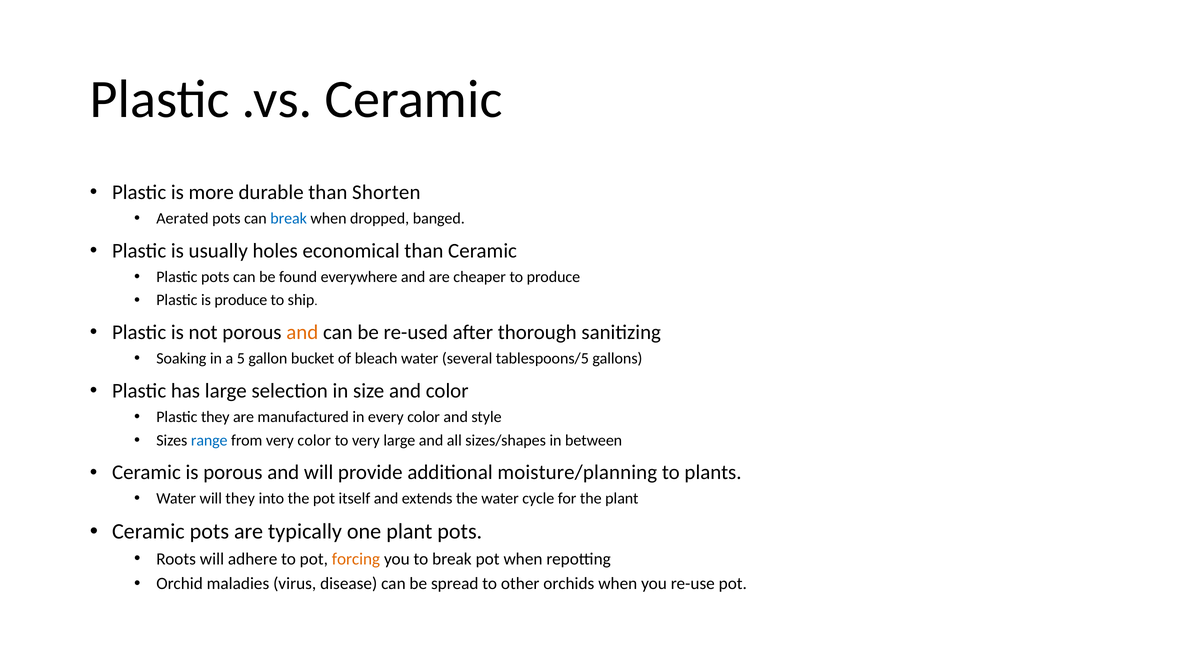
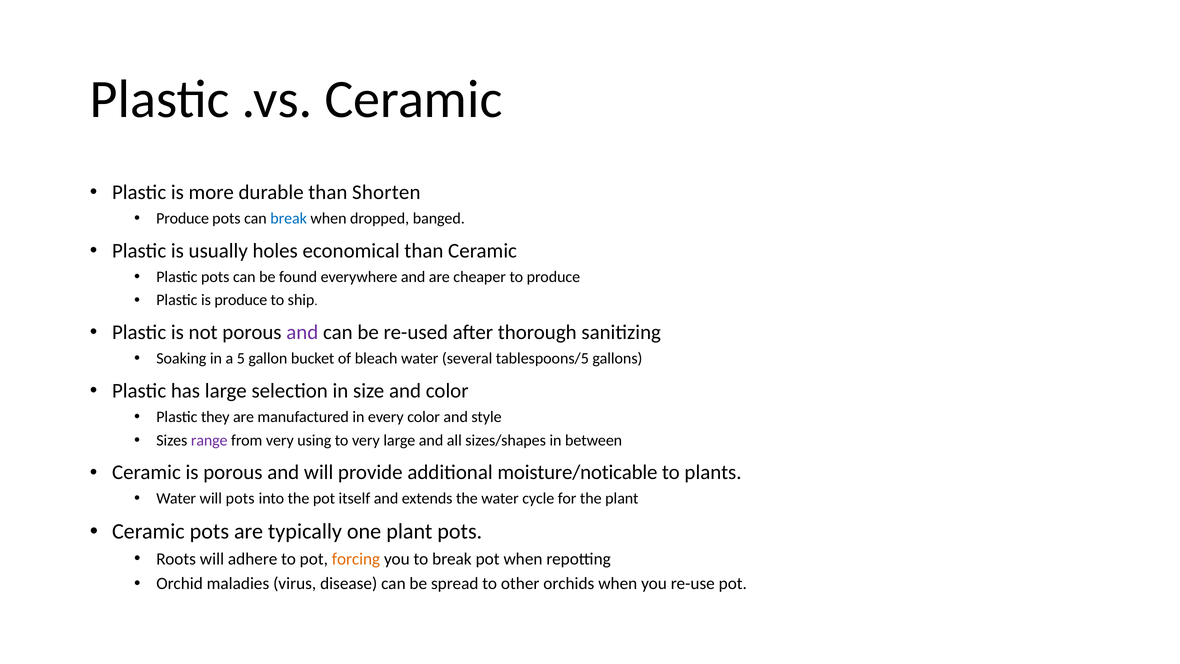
Aerated at (182, 218): Aerated -> Produce
and at (302, 332) colour: orange -> purple
range colour: blue -> purple
very color: color -> using
moisture/planning: moisture/planning -> moisture/noticable
will they: they -> pots
